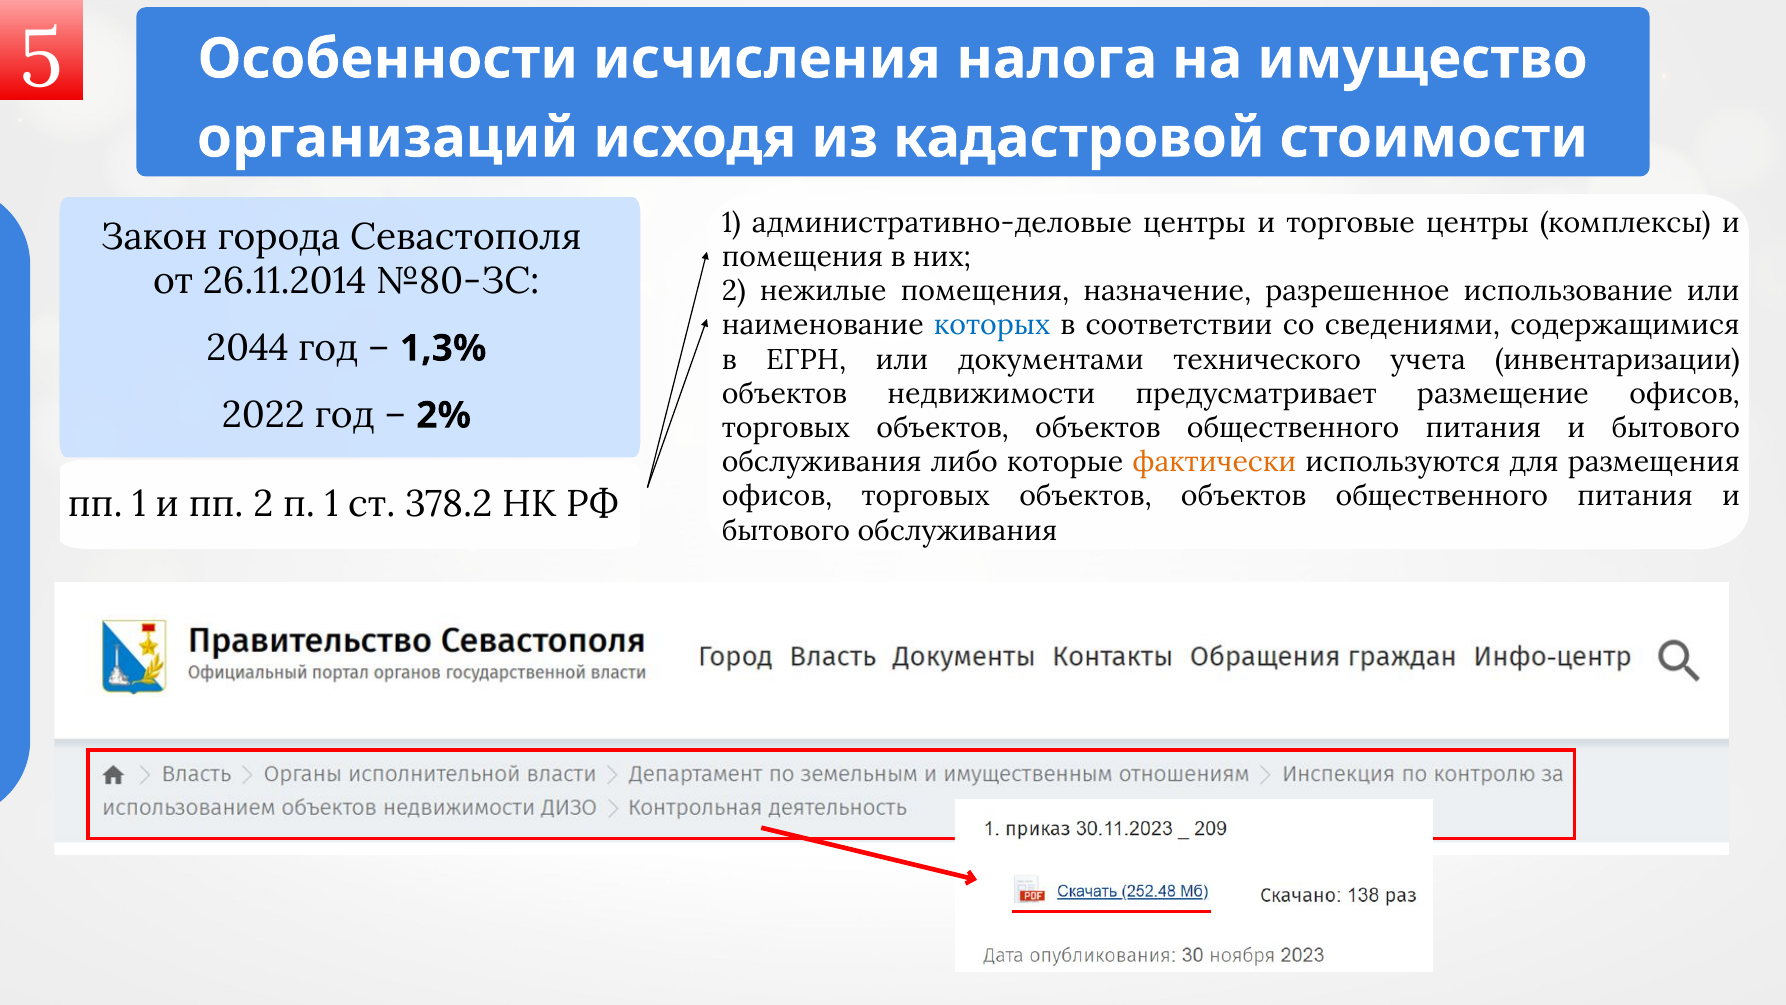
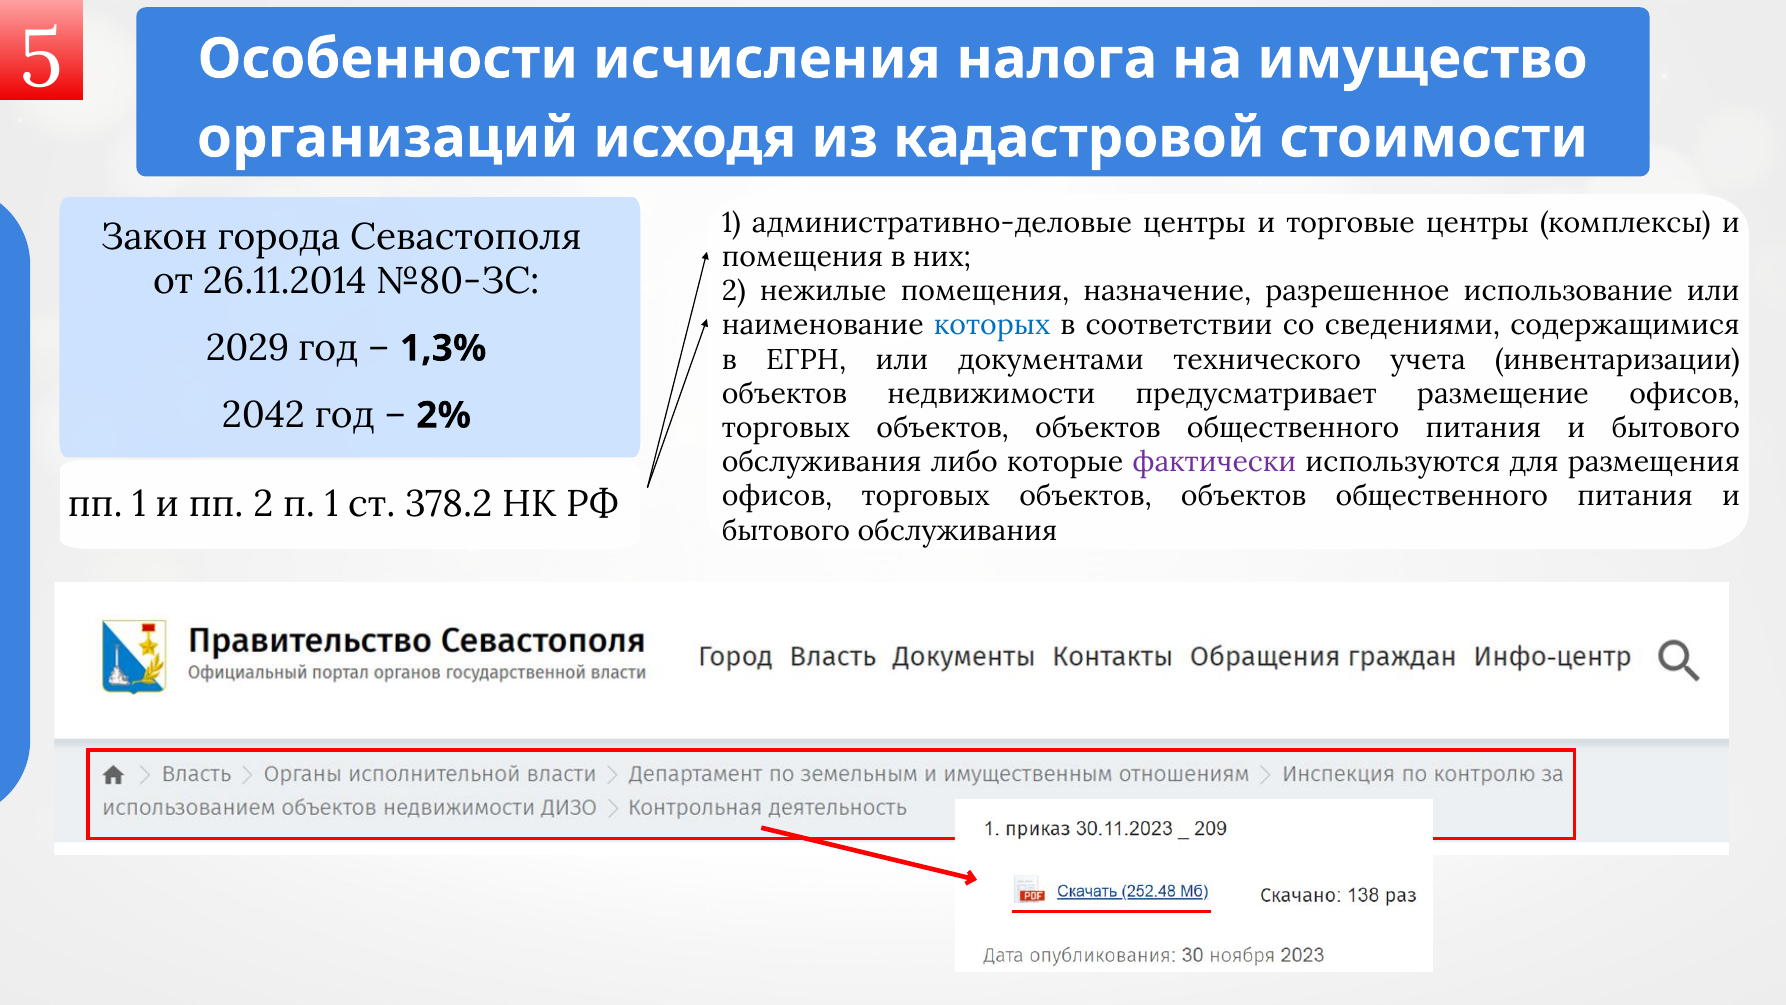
2044: 2044 -> 2029
2022: 2022 -> 2042
фактически colour: orange -> purple
